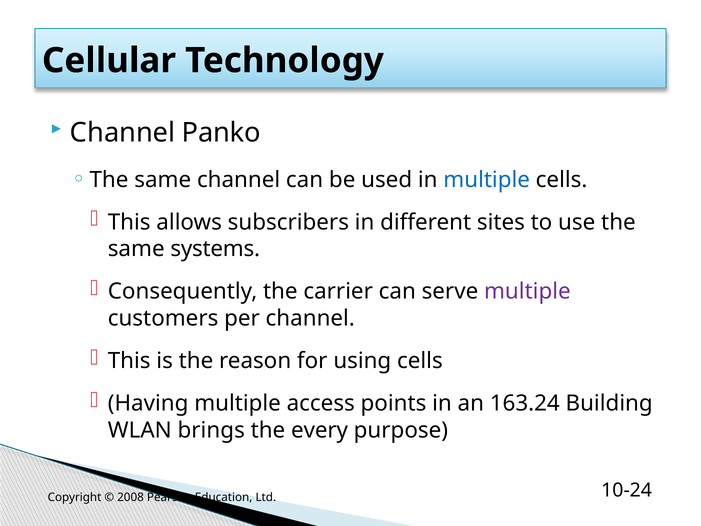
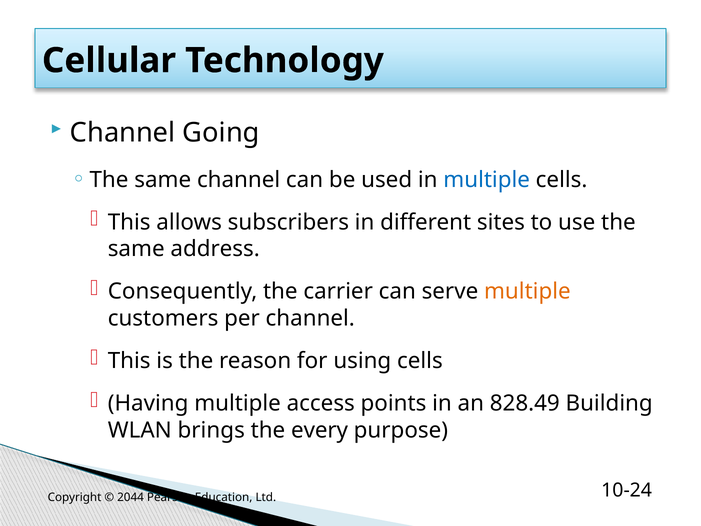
Panko: Panko -> Going
systems: systems -> address
multiple at (527, 291) colour: purple -> orange
163.24: 163.24 -> 828.49
2008: 2008 -> 2044
